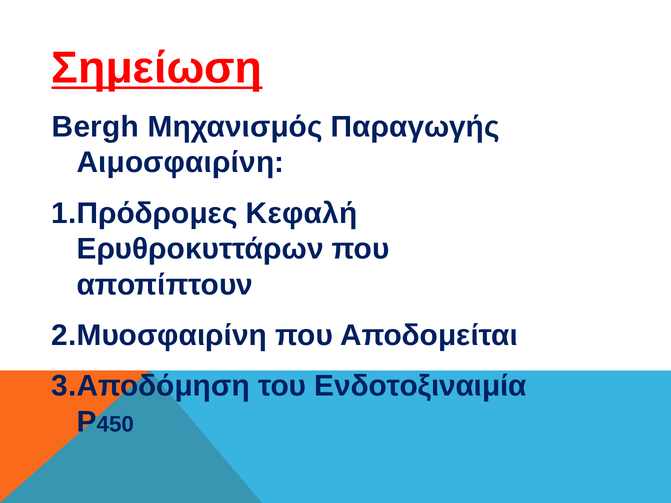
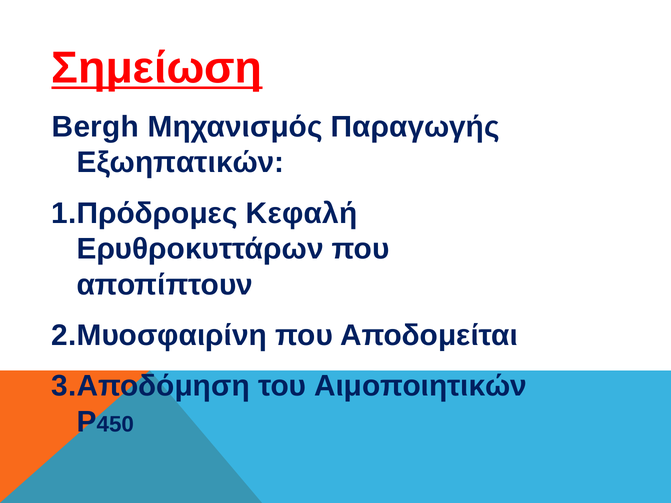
Αιμοσφαιρίνη: Αιμοσφαιρίνη -> Εξωηπατικών
Ενδοτοξιναιμία: Ενδοτοξιναιμία -> Αιμοποιητικών
